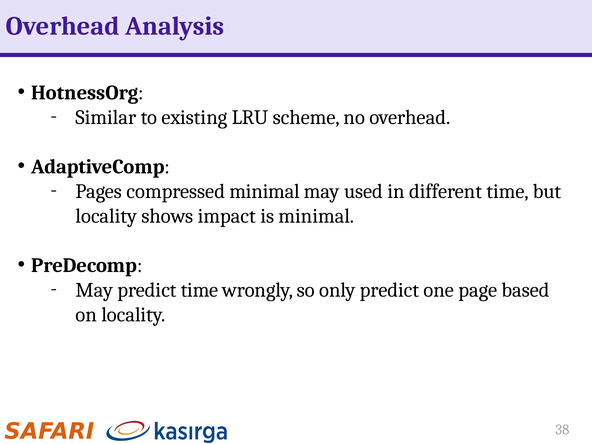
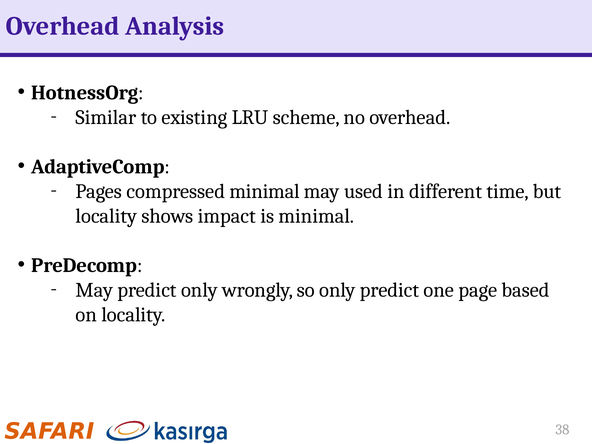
predict time: time -> only
